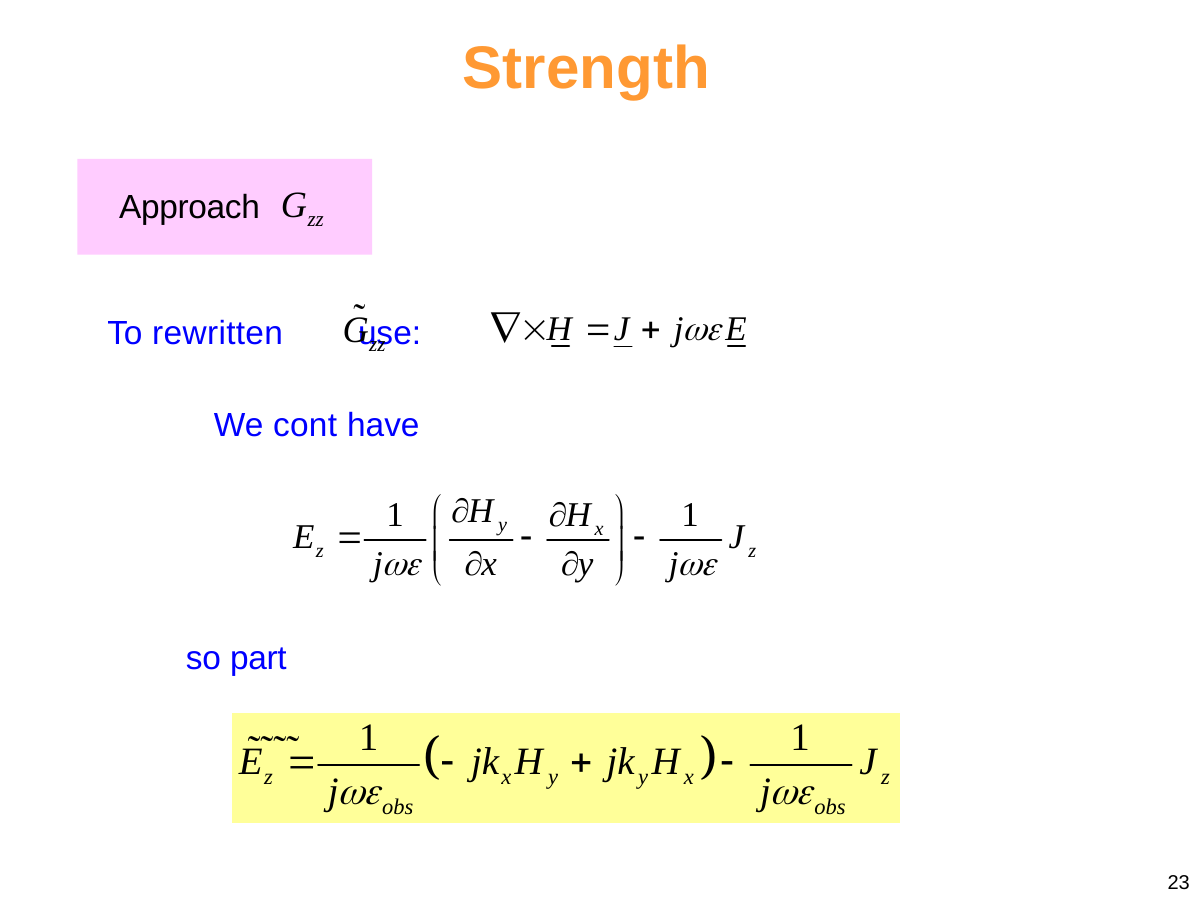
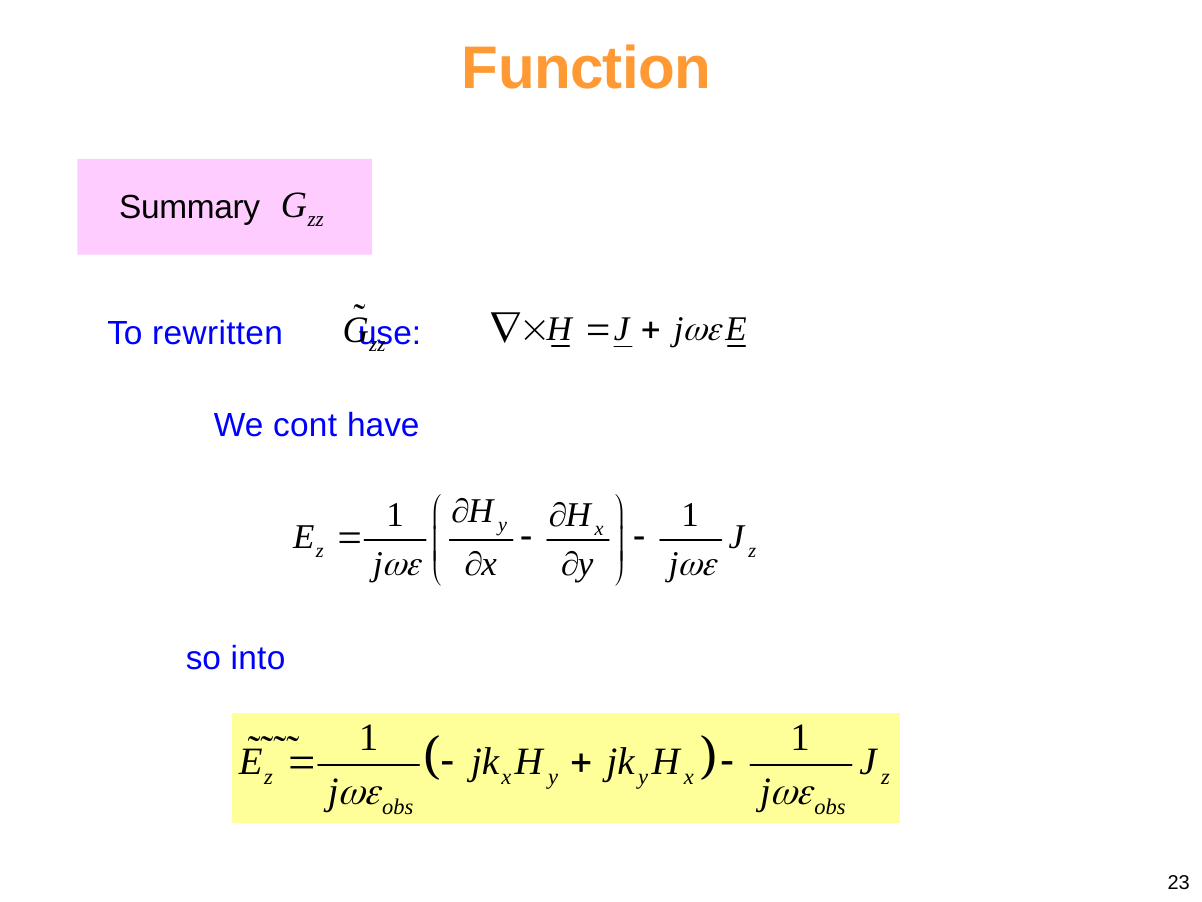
Strength: Strength -> Function
Approach: Approach -> Summary
part: part -> into
